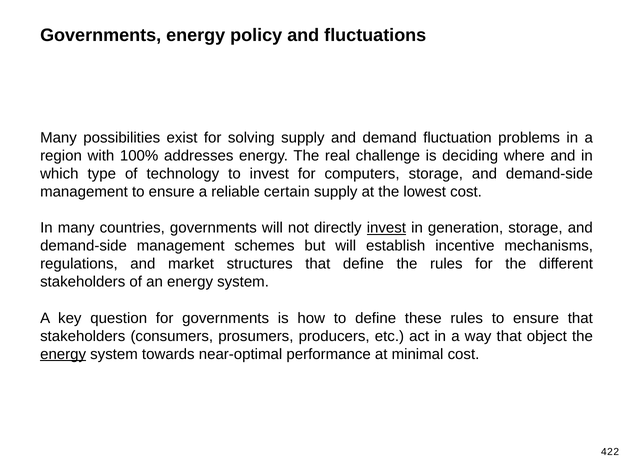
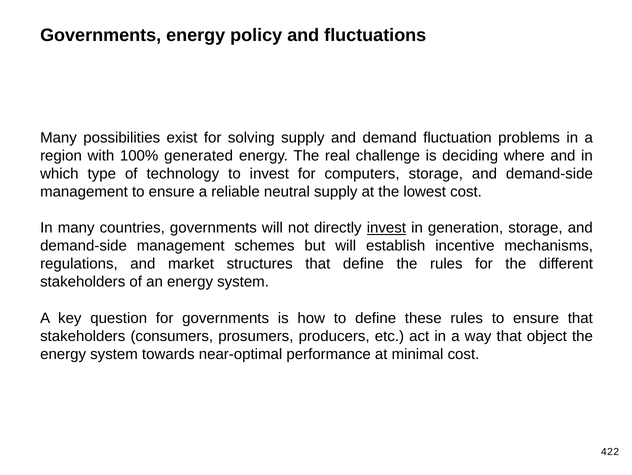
addresses: addresses -> generated
certain: certain -> neutral
energy at (63, 354) underline: present -> none
